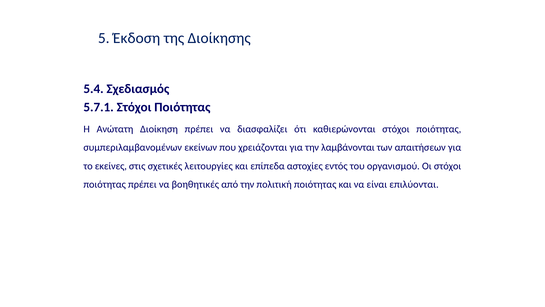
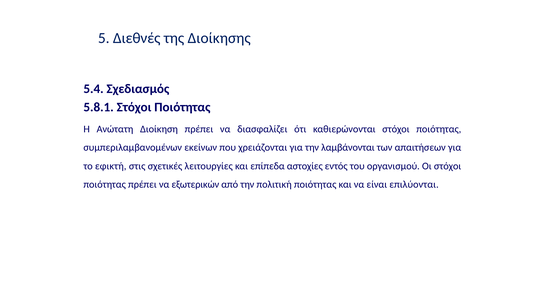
Έκδοση: Έκδοση -> Διεθνές
5.7.1: 5.7.1 -> 5.8.1
εκείνες: εκείνες -> εφικτή
βοηθητικές: βοηθητικές -> εξωτερικών
